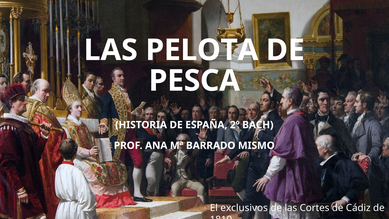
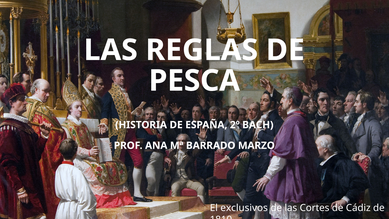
PELOTA: PELOTA -> REGLAS
MISMO: MISMO -> MARZO
